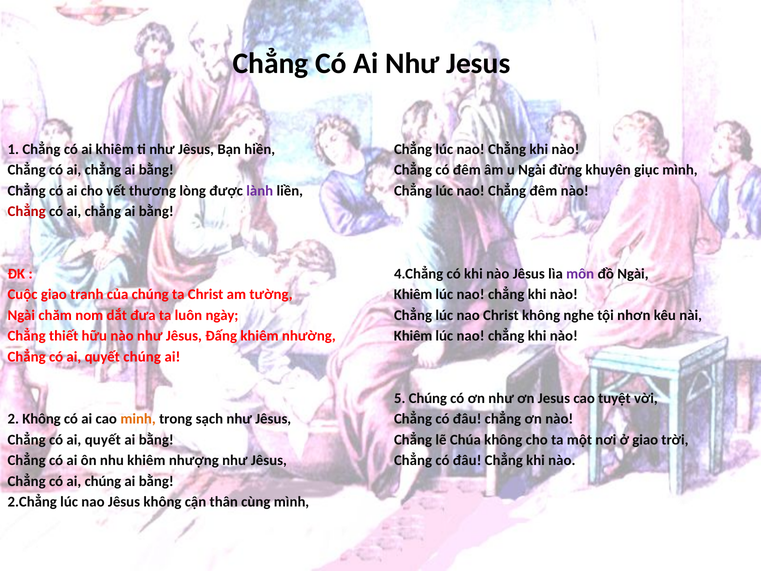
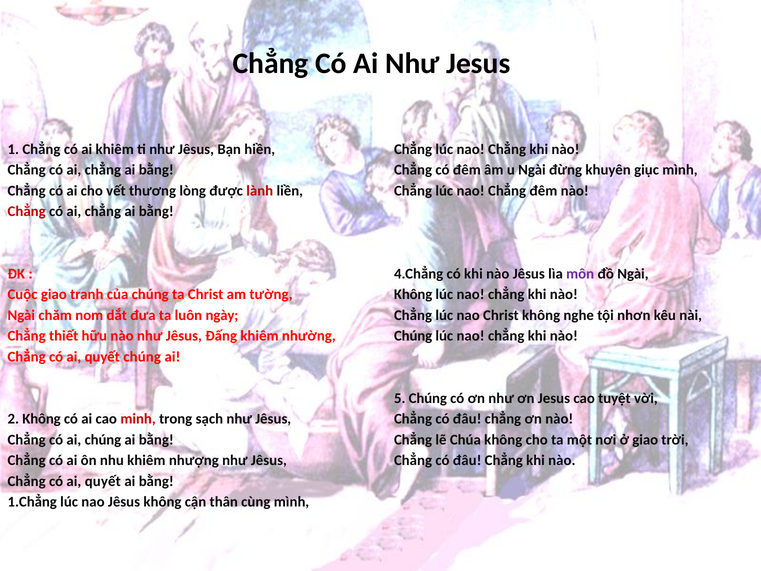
lành colour: purple -> red
Khiêm at (413, 294): Khiêm -> Không
Khiêm at (413, 336): Khiêm -> Chúng
minh colour: orange -> red
quyết at (103, 440): quyết -> chúng
chúng at (103, 481): chúng -> quyết
2.Chẳng: 2.Chẳng -> 1.Chẳng
